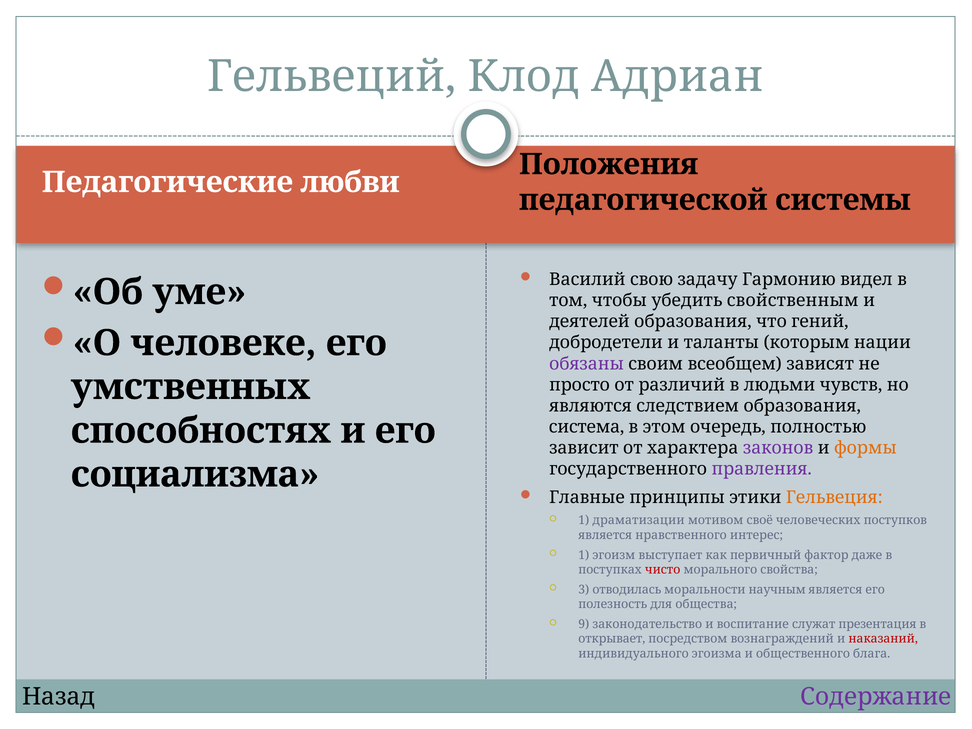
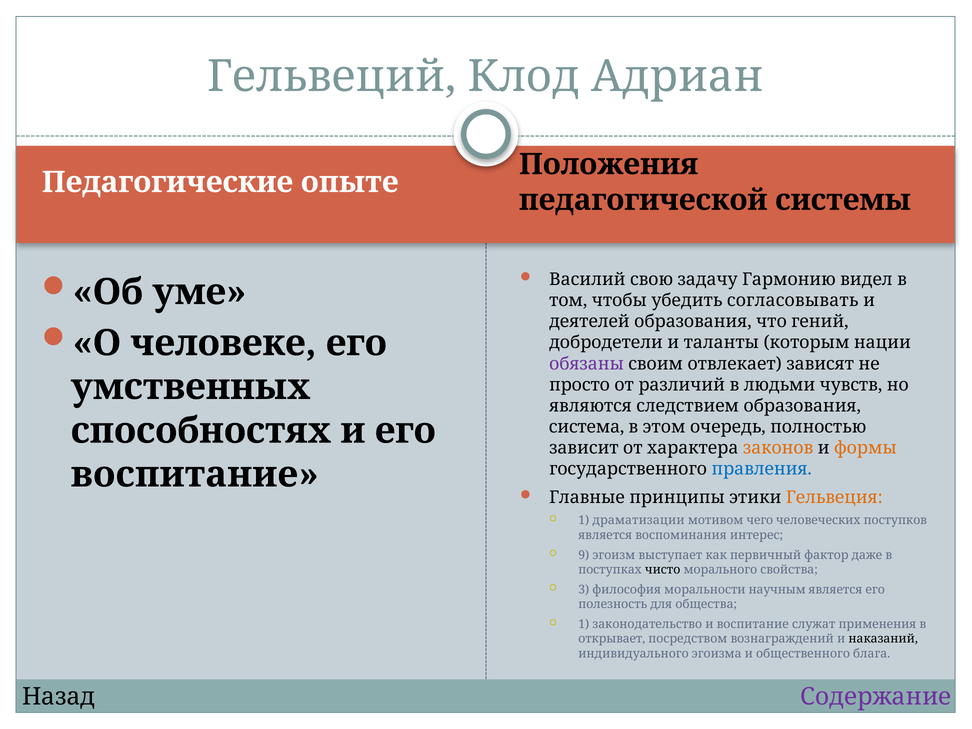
любви: любви -> опыте
свойственным: свойственным -> согласовывать
всеобщем: всеобщем -> отвлекает
законов colour: purple -> orange
социализма at (195, 474): социализма -> воспитание
правления colour: purple -> blue
своё: своё -> чего
нравственного: нравственного -> воспоминания
1 at (584, 555): 1 -> 9
чисто colour: red -> black
отводилась: отводилась -> философия
9 at (584, 624): 9 -> 1
презентация: презентация -> применения
наказаний colour: red -> black
